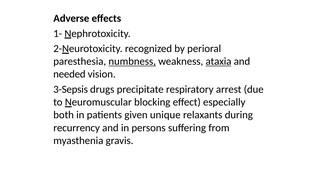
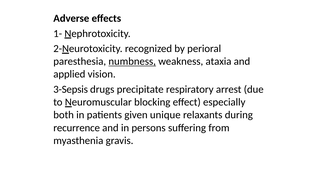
ataxia underline: present -> none
needed: needed -> applied
recurrency: recurrency -> recurrence
